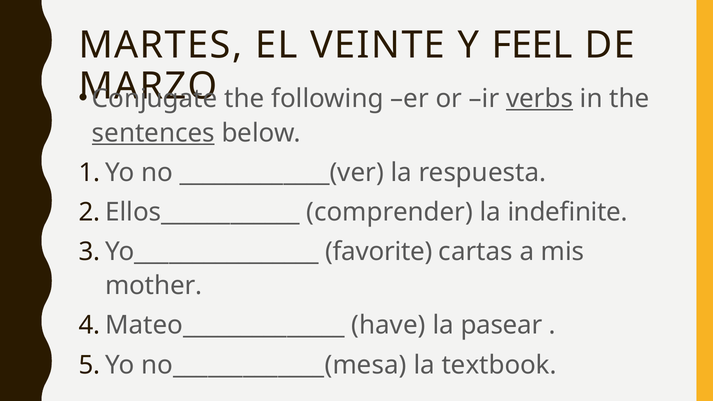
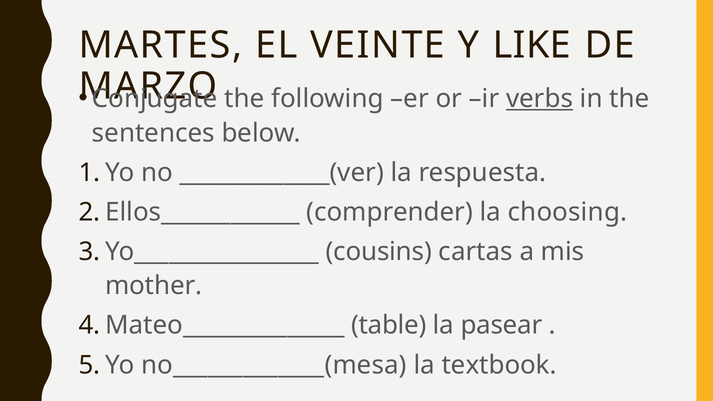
FEEL: FEEL -> LIKE
sentences underline: present -> none
indefinite: indefinite -> choosing
favorite: favorite -> cousins
have: have -> table
